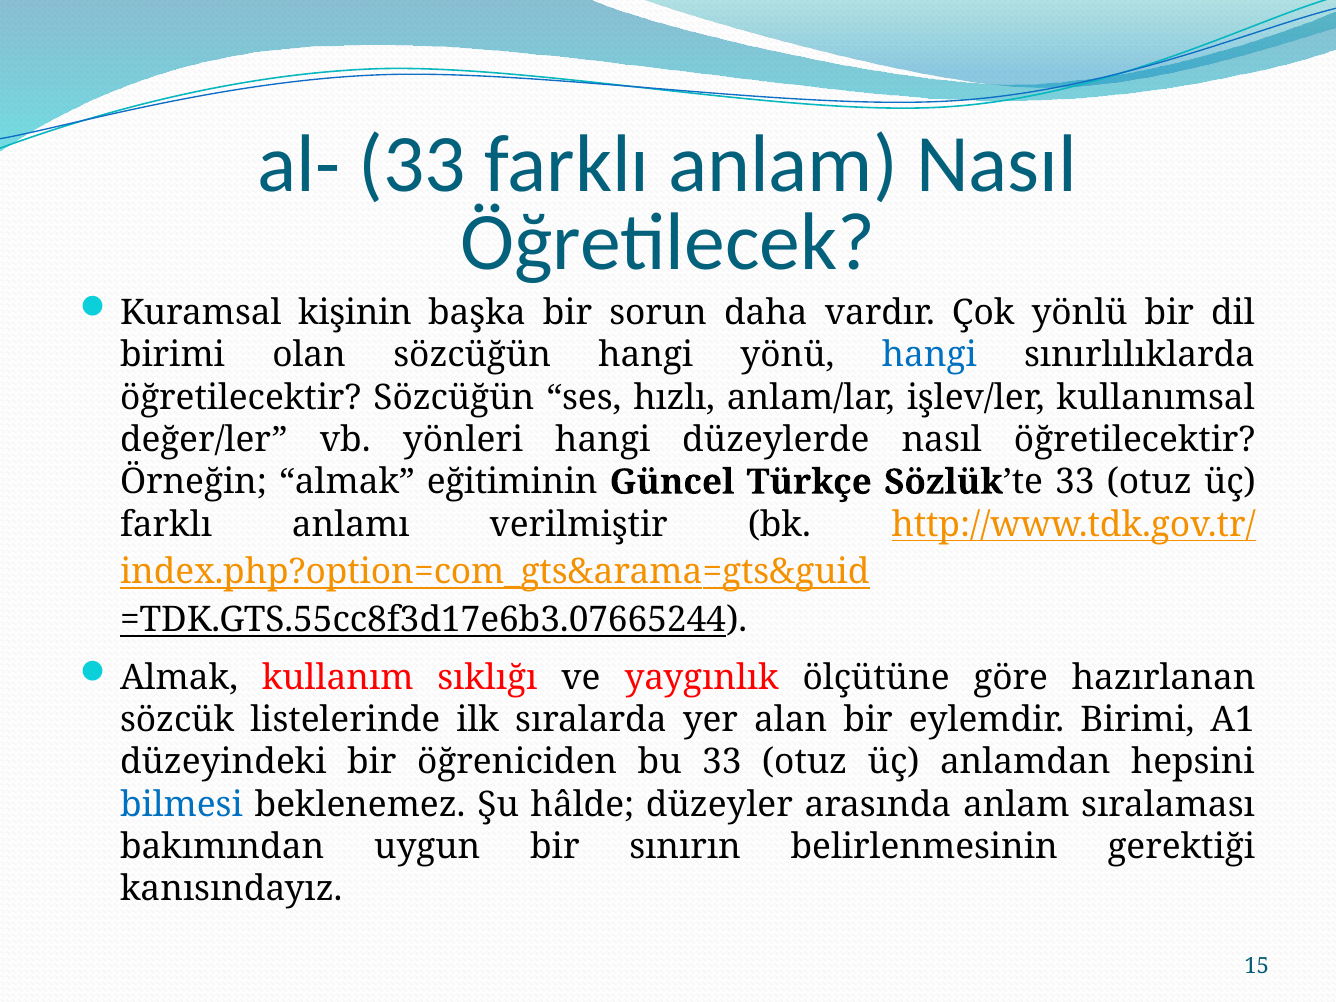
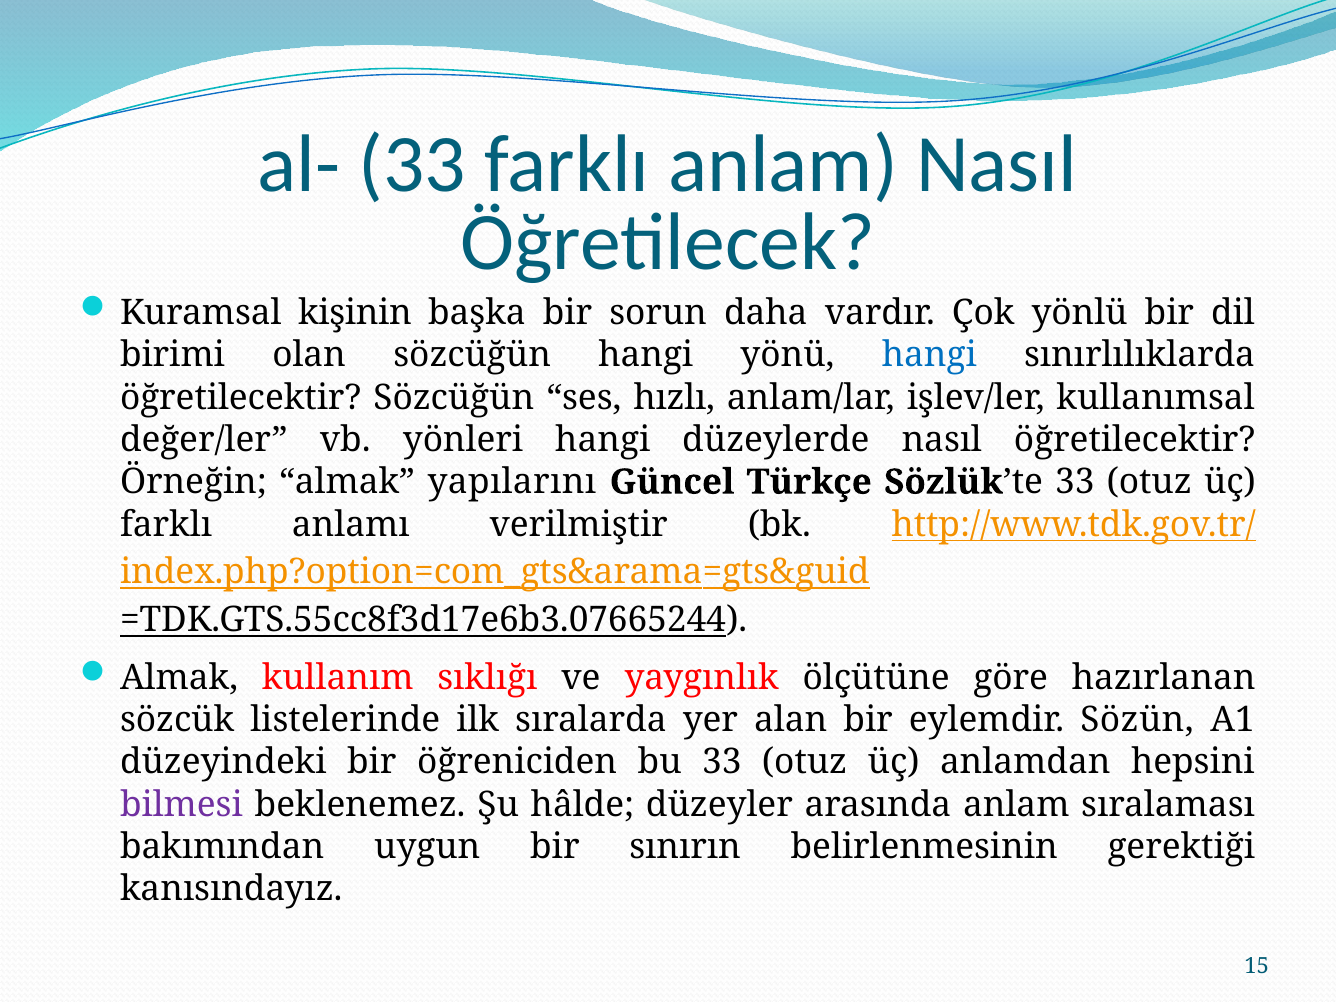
eğitiminin: eğitiminin -> yapılarını
eylemdir Birimi: Birimi -> Sözün
bilmesi colour: blue -> purple
